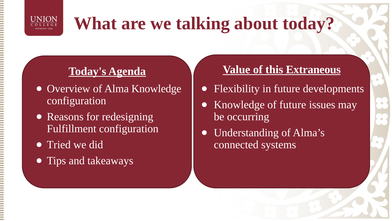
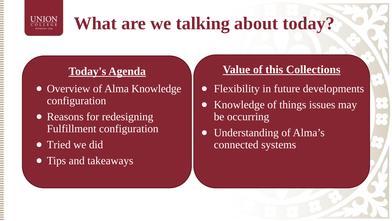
Extraneous: Extraneous -> Collections
of future: future -> things
